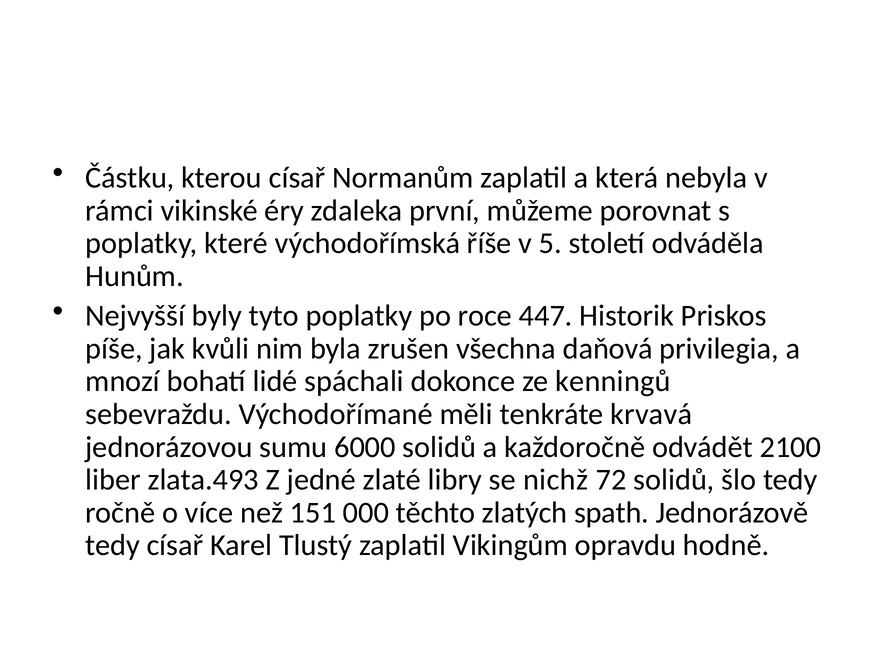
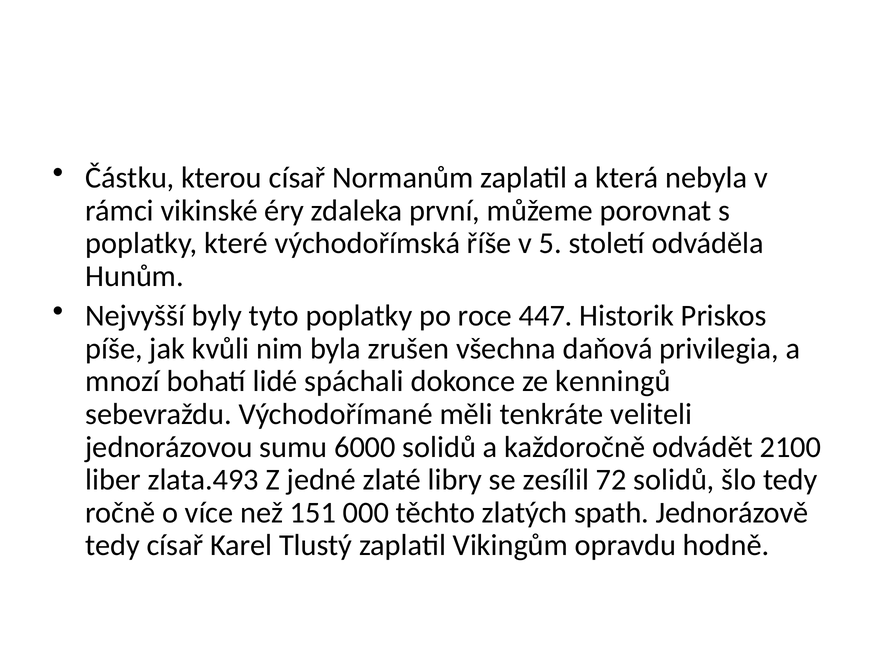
krvavá: krvavá -> veliteli
nichž: nichž -> zesílil
